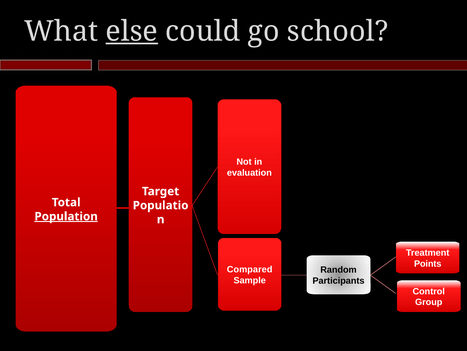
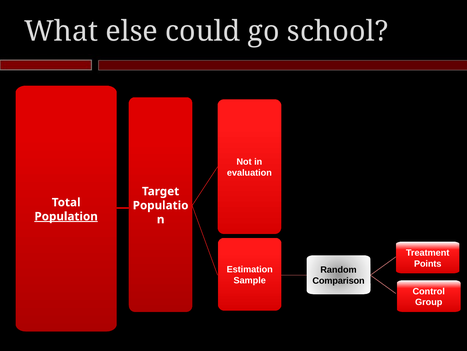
else underline: present -> none
Compared: Compared -> Estimation
Participants: Participants -> Comparison
